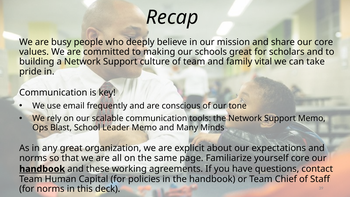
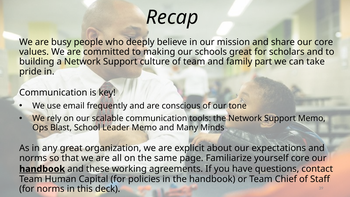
vital: vital -> part
